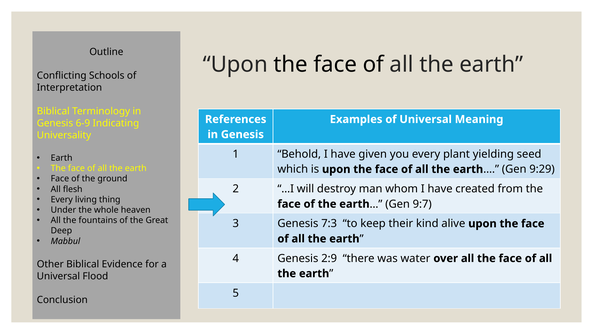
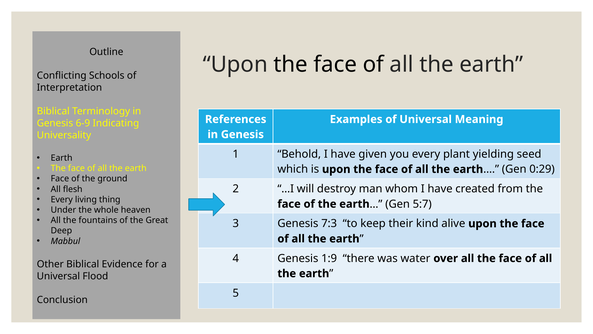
9:29: 9:29 -> 0:29
9:7: 9:7 -> 5:7
2:9: 2:9 -> 1:9
